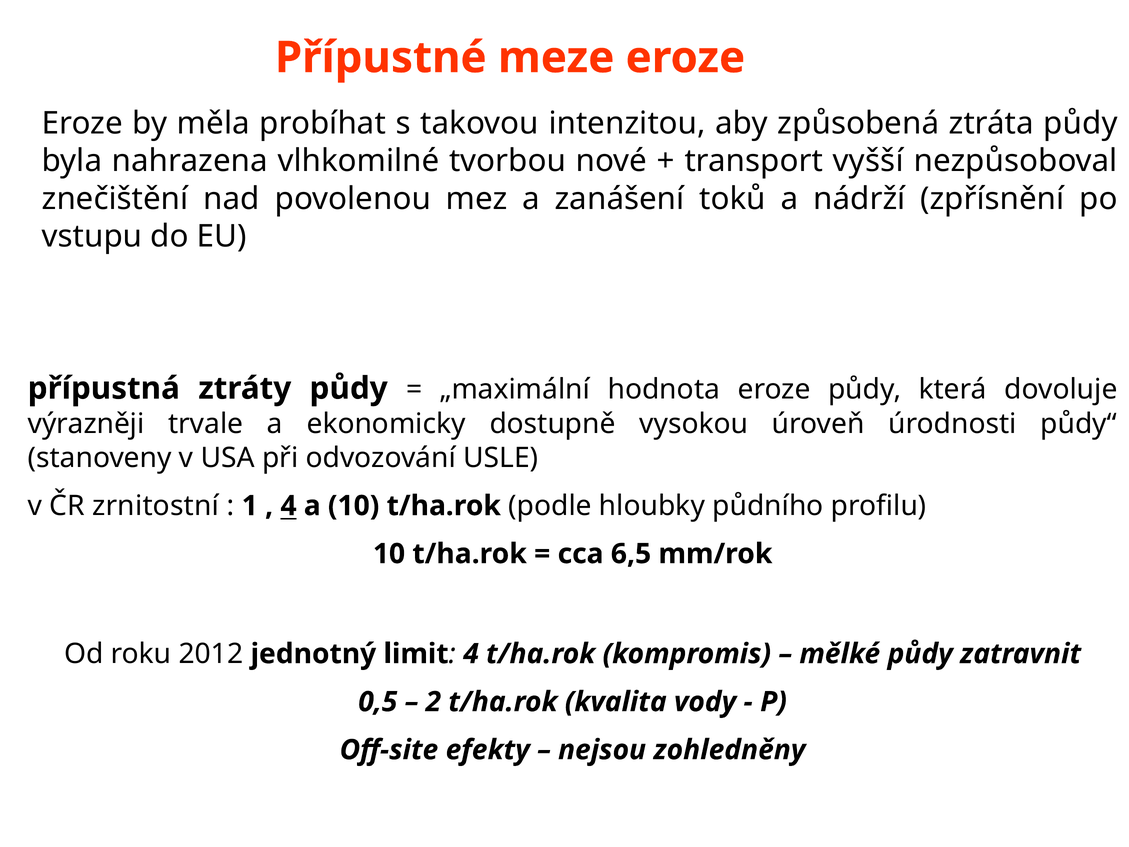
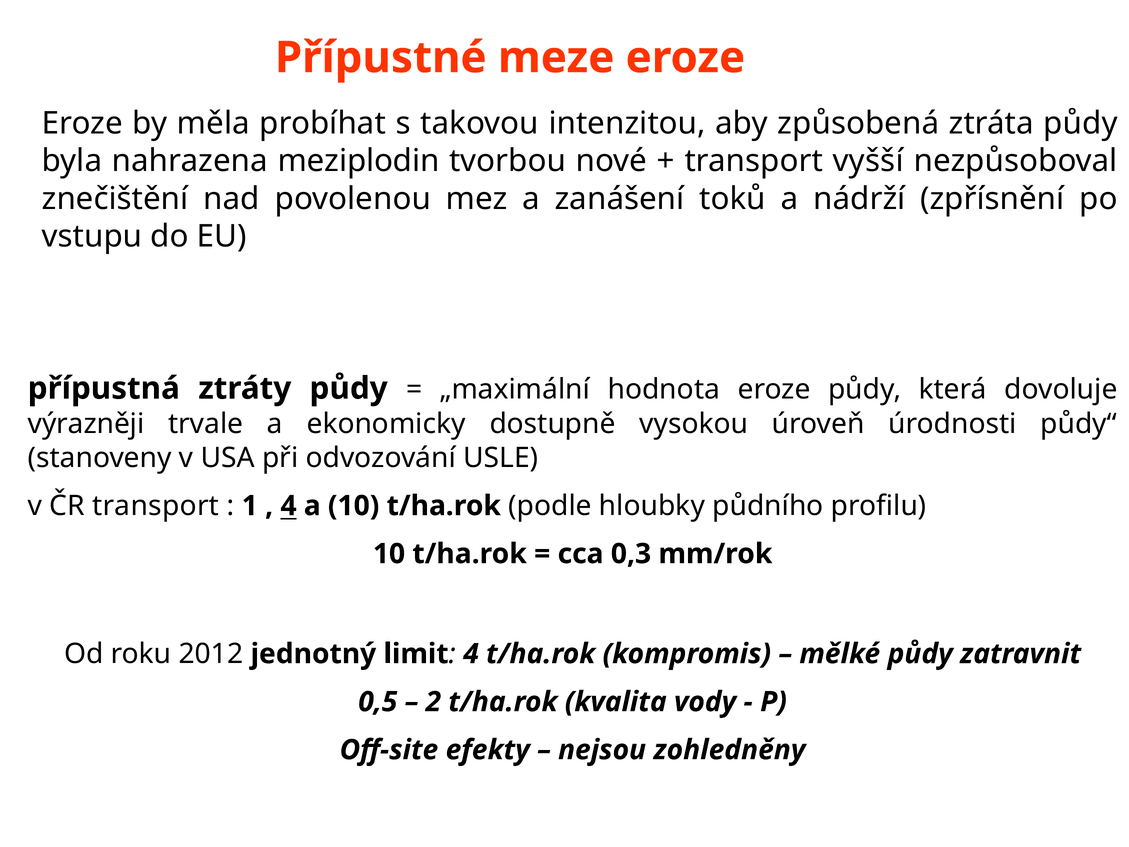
vlhkomilné: vlhkomilné -> meziplodin
ČR zrnitostní: zrnitostní -> transport
6,5: 6,5 -> 0,3
